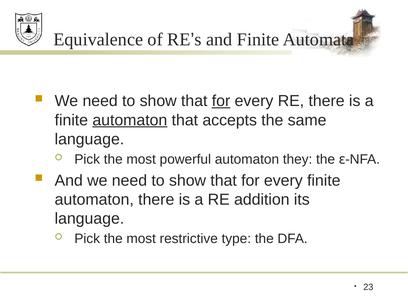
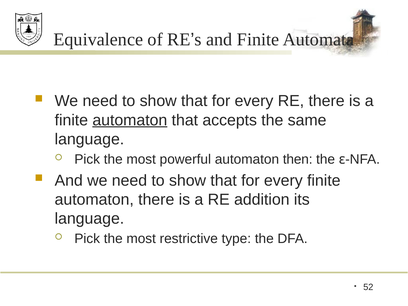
for at (221, 101) underline: present -> none
they: they -> then
23: 23 -> 52
